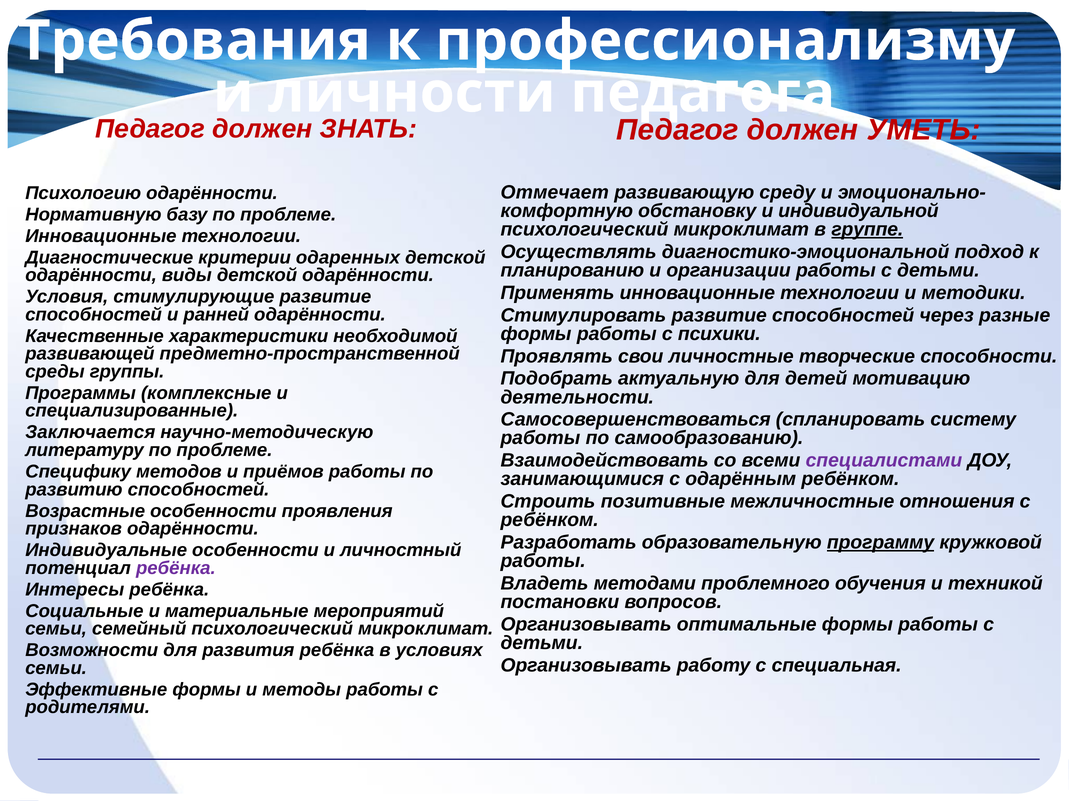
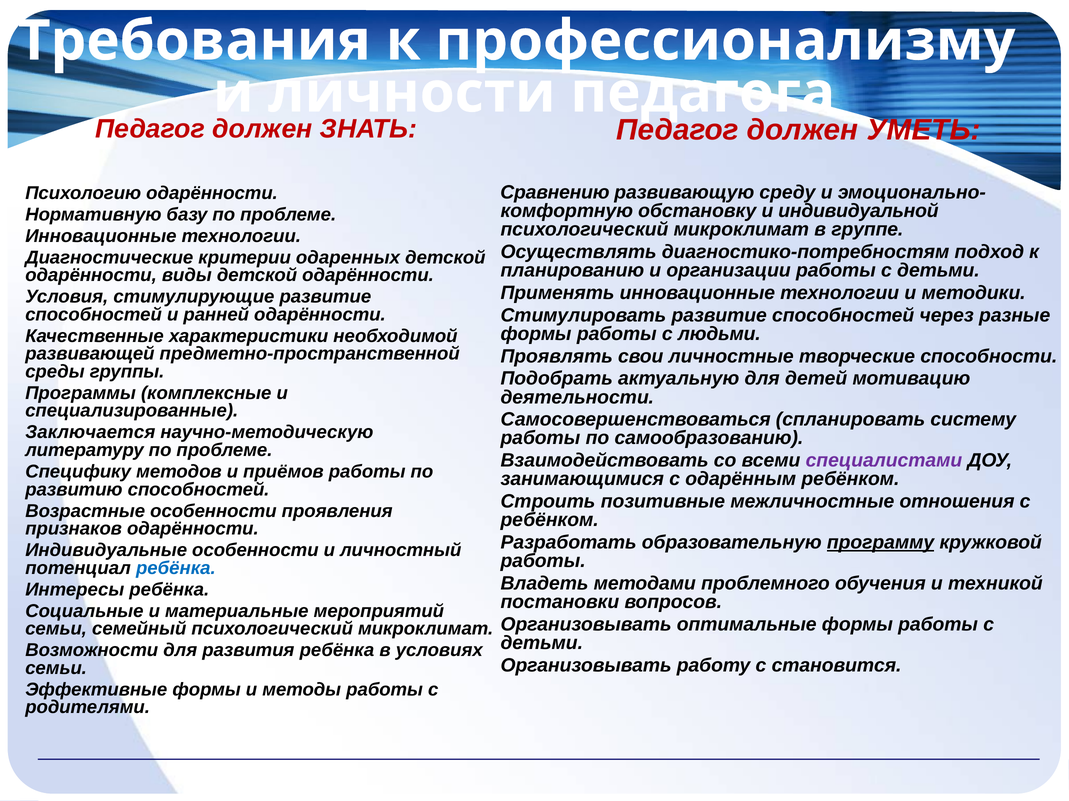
Отмечает: Отмечает -> Сравнению
группе underline: present -> none
диагностико-эмоциональной: диагностико-эмоциональной -> диагностико-потребностям
психики: психики -> людьми
ребёнка at (176, 568) colour: purple -> blue
специальная: специальная -> становится
